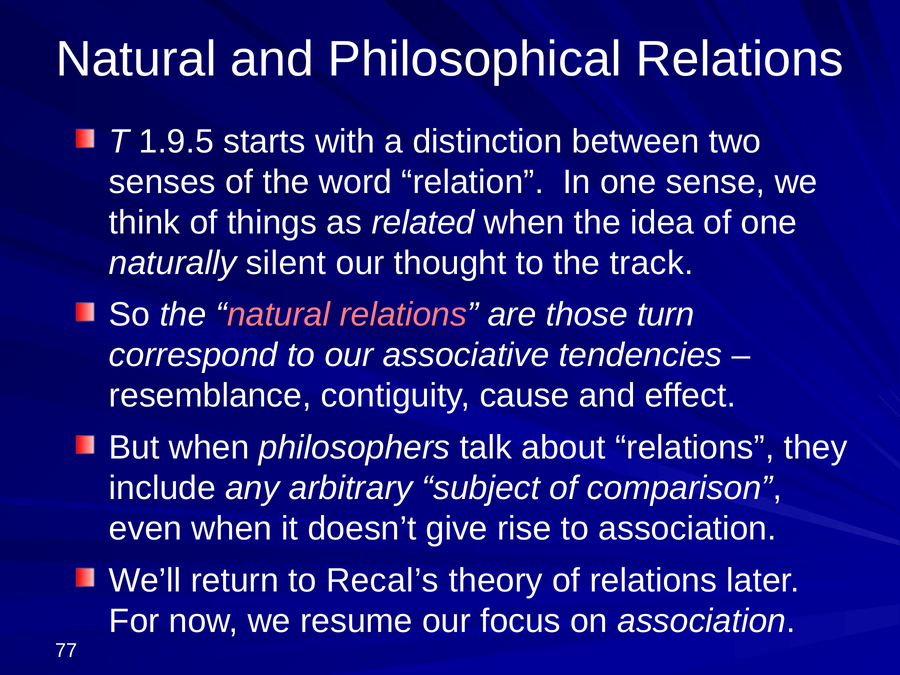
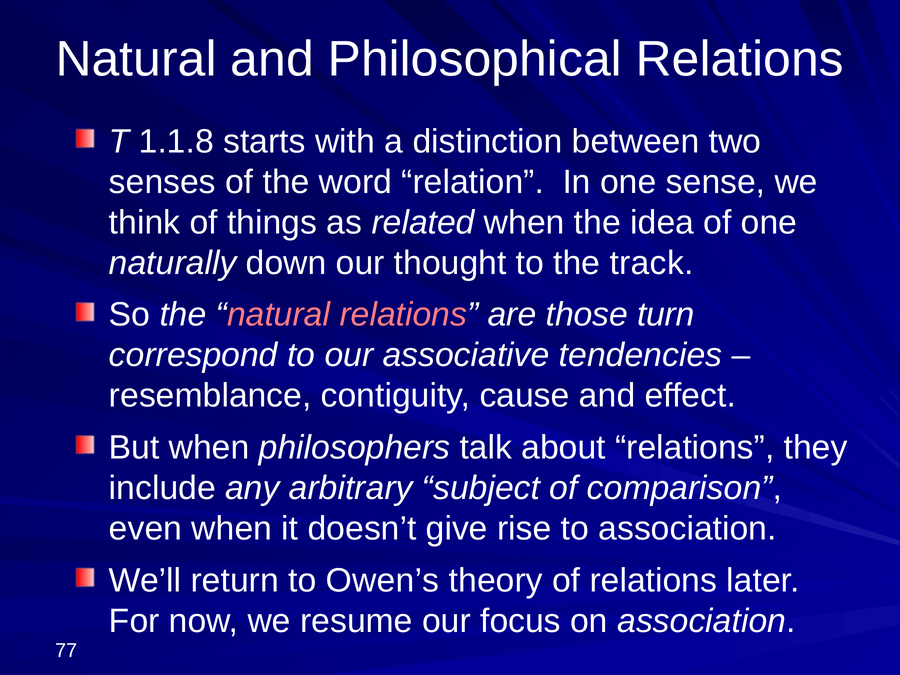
1.9.5: 1.9.5 -> 1.1.8
silent: silent -> down
Recal’s: Recal’s -> Owen’s
